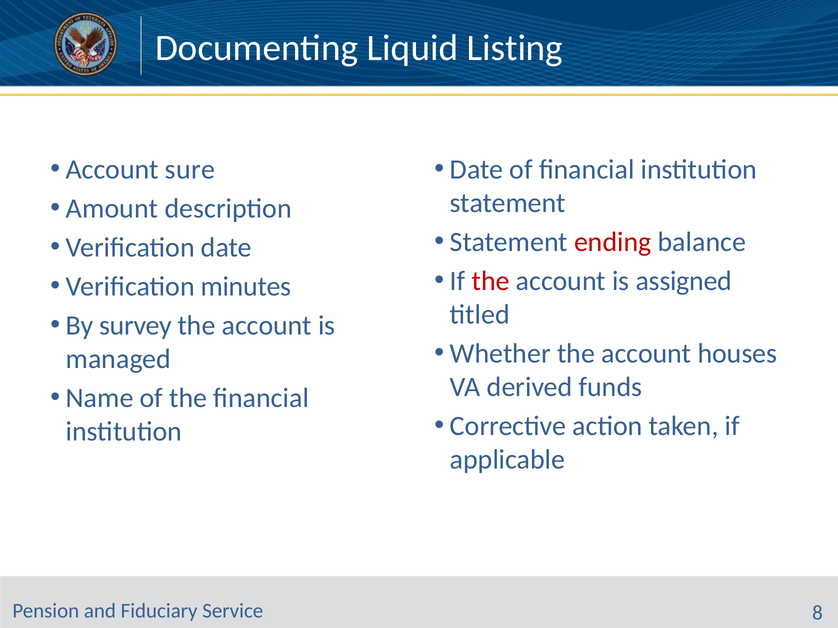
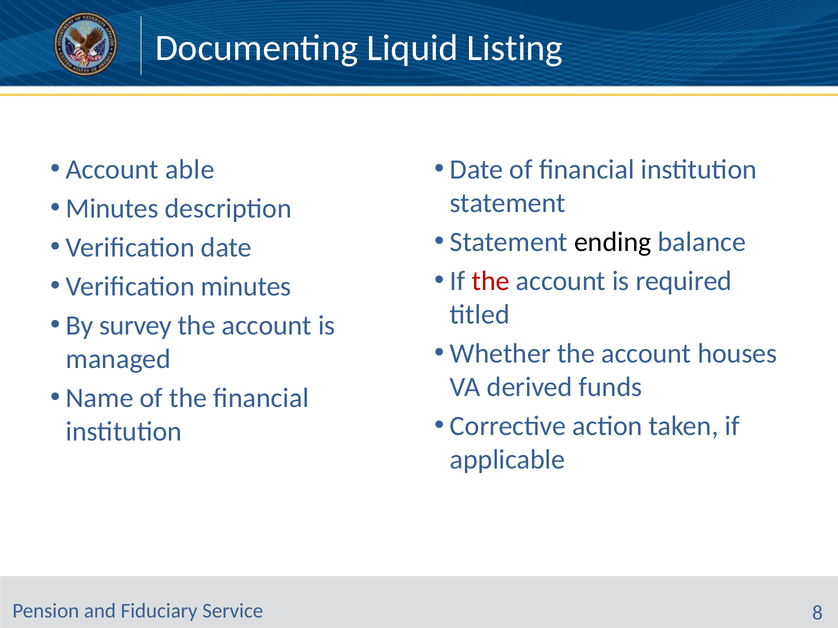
sure: sure -> able
Amount at (112, 209): Amount -> Minutes
ending colour: red -> black
assigned: assigned -> required
